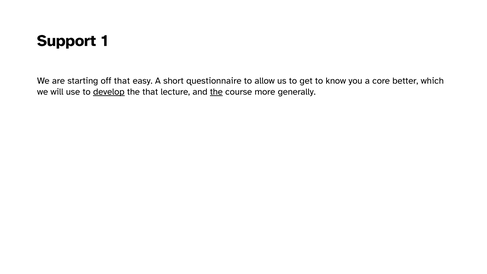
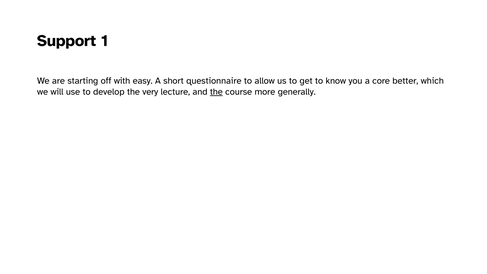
off that: that -> with
develop underline: present -> none
the that: that -> very
